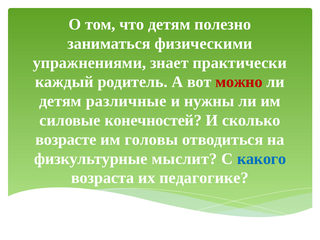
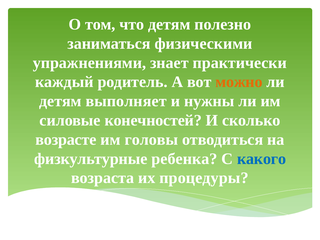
можно colour: red -> orange
различные: различные -> выполняет
мыслит: мыслит -> ребенка
педагогике: педагогике -> процедуры
